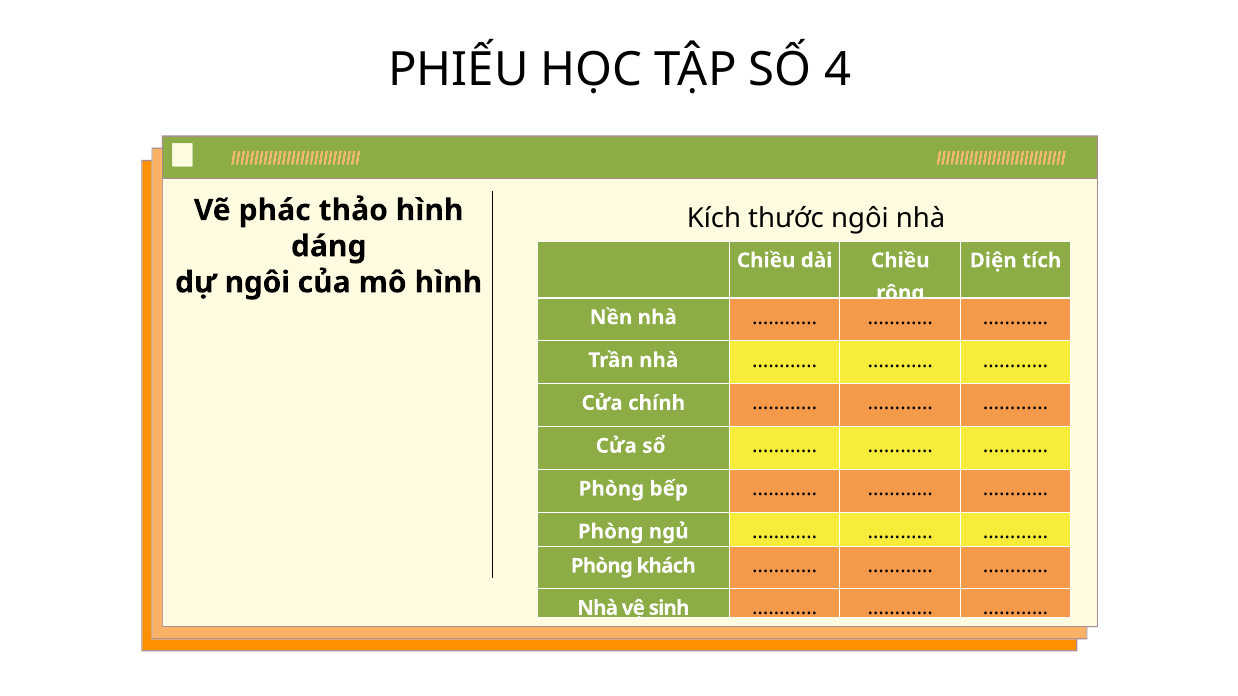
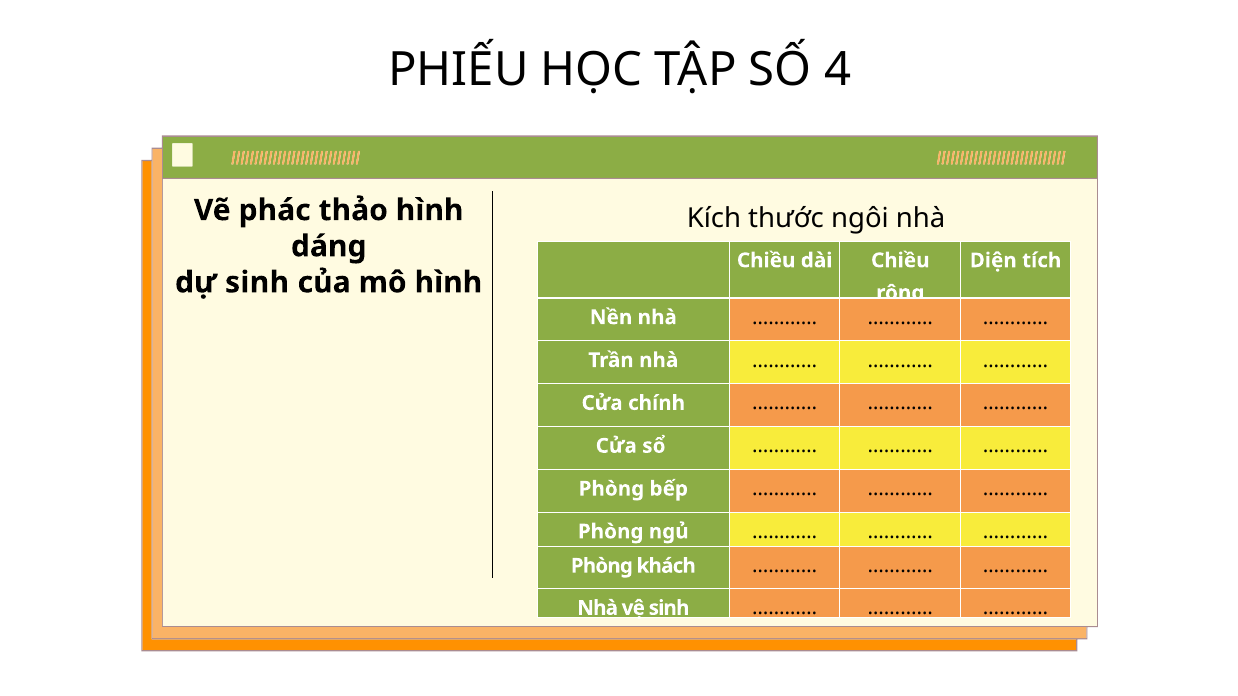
dự ngôi: ngôi -> sinh
